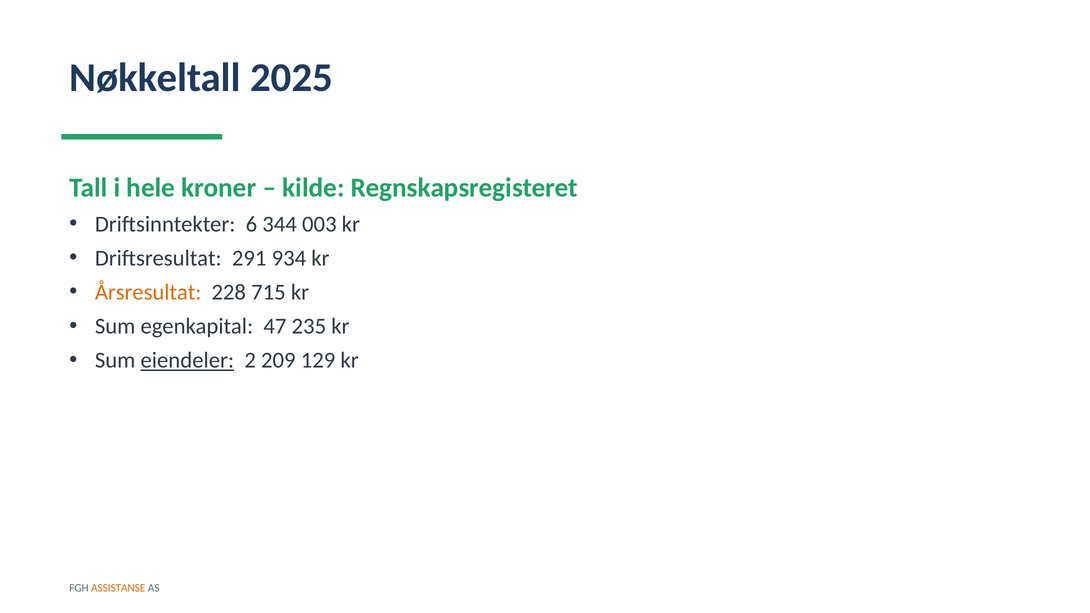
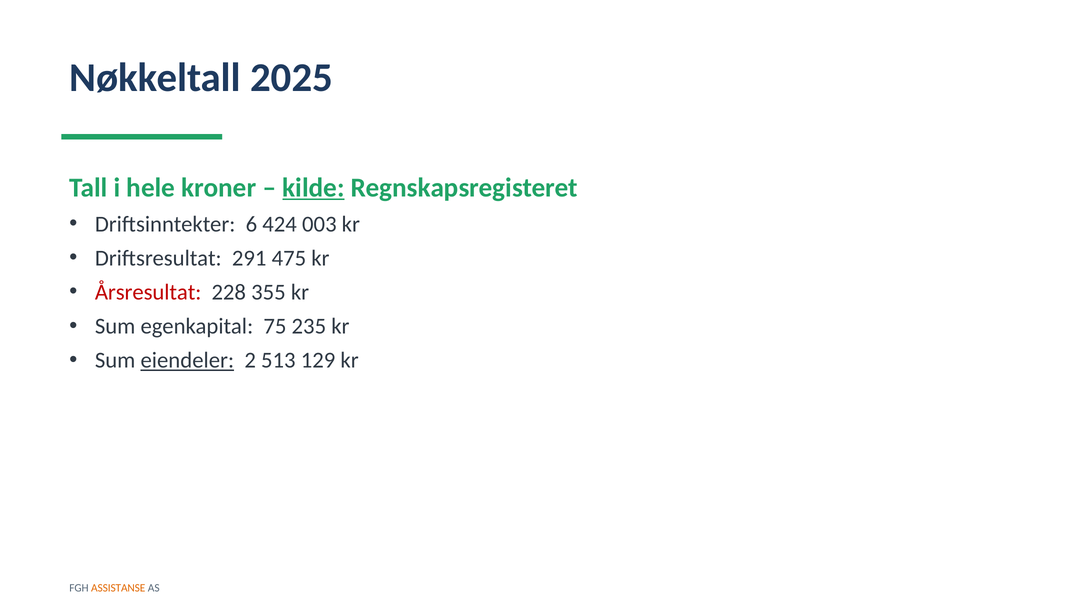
kilde underline: none -> present
344: 344 -> 424
934: 934 -> 475
Årsresultat colour: orange -> red
715: 715 -> 355
47: 47 -> 75
209: 209 -> 513
